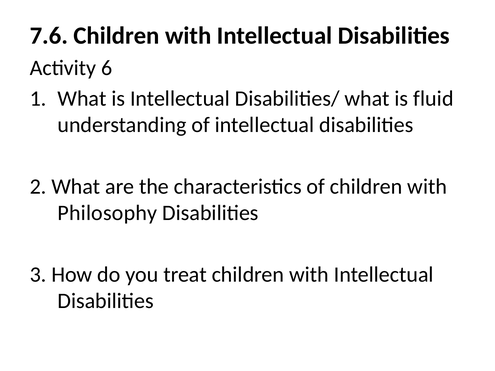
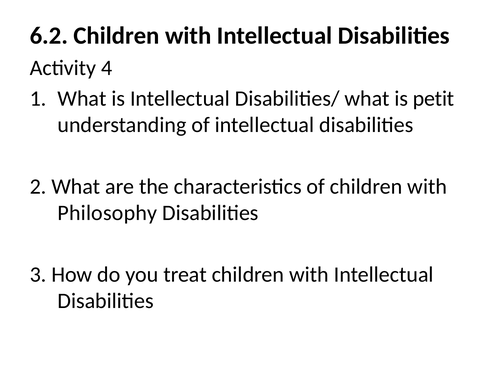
7.6: 7.6 -> 6.2
6: 6 -> 4
fluid: fluid -> petit
